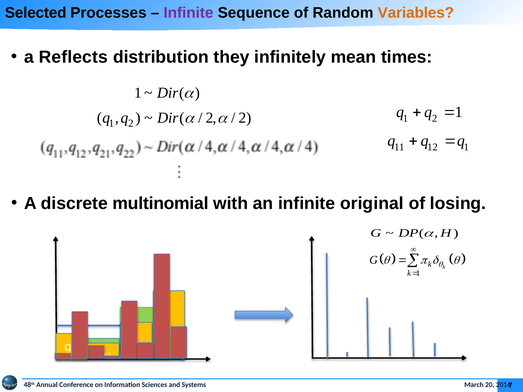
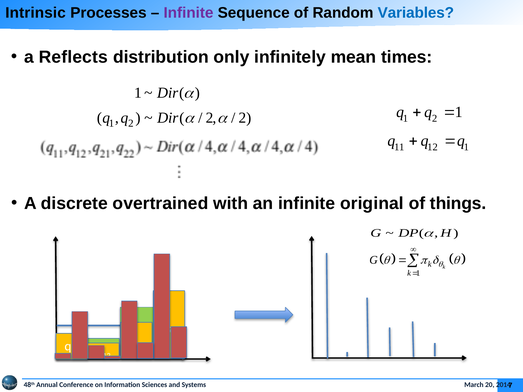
Selected: Selected -> Intrinsic
Variables colour: orange -> blue
they: they -> only
multinomial: multinomial -> overtrained
losing: losing -> things
